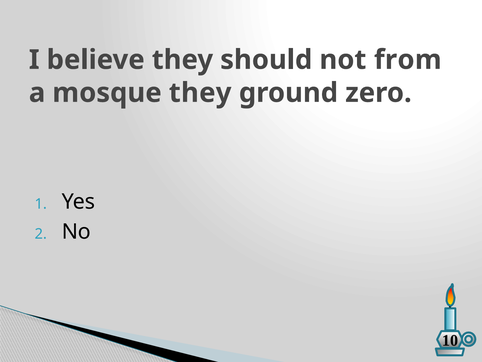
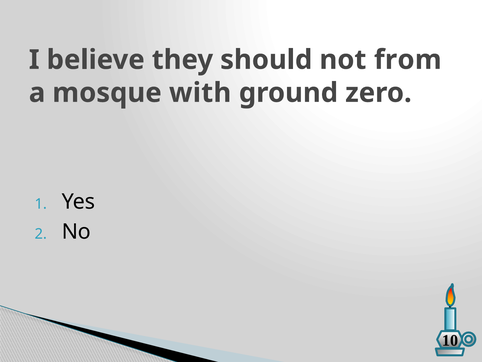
mosque they: they -> with
